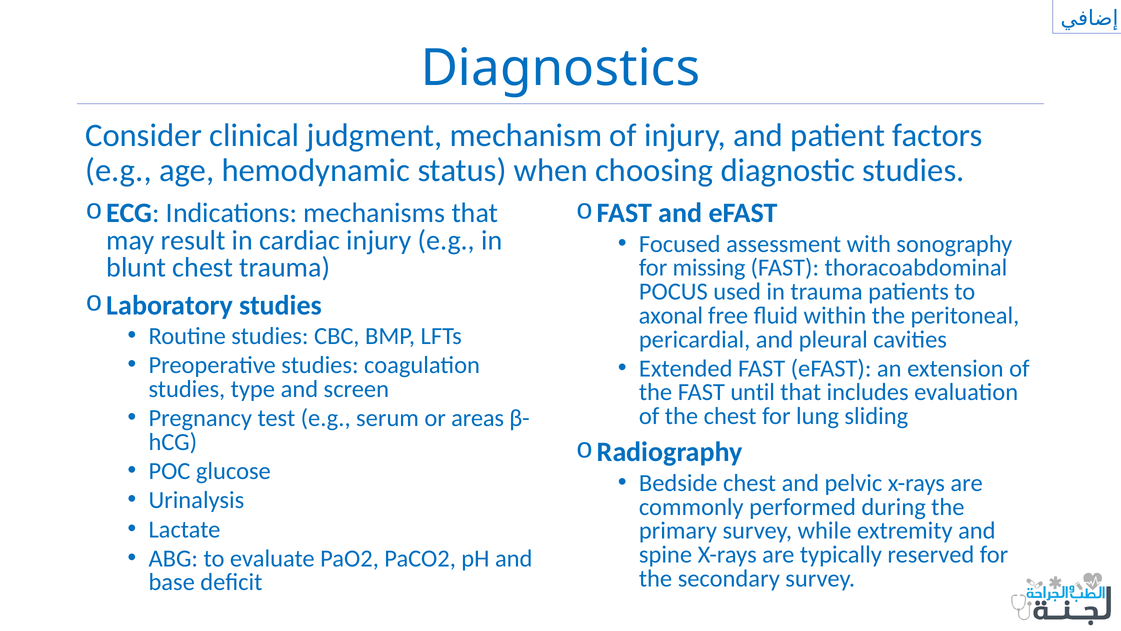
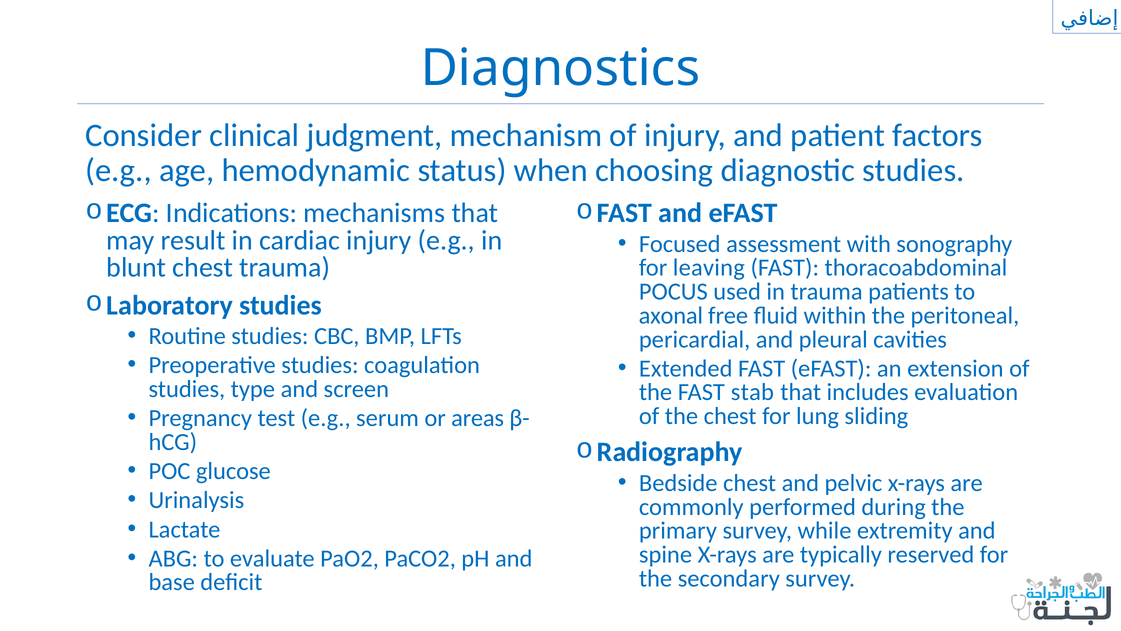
missing: missing -> leaving
until: until -> stab
